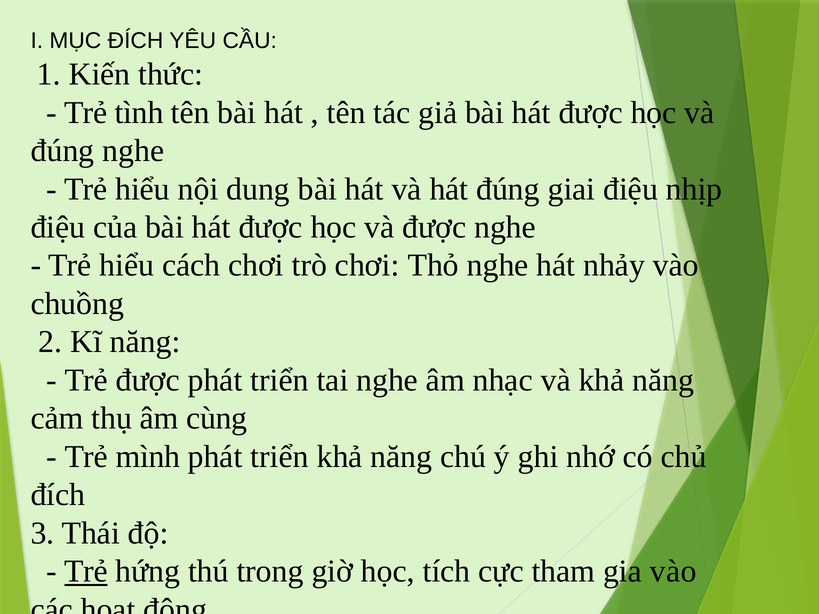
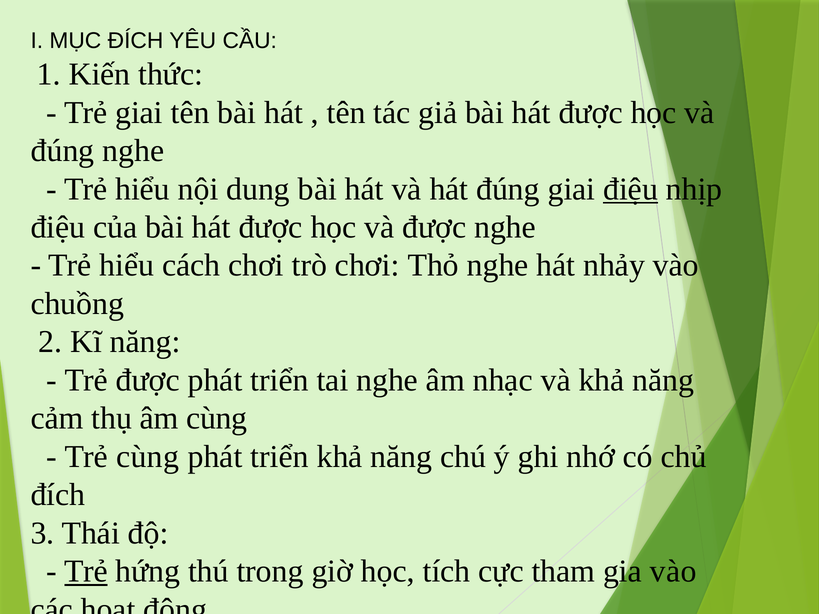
Trẻ tình: tình -> giai
điệu at (631, 189) underline: none -> present
Trẻ mình: mình -> cùng
